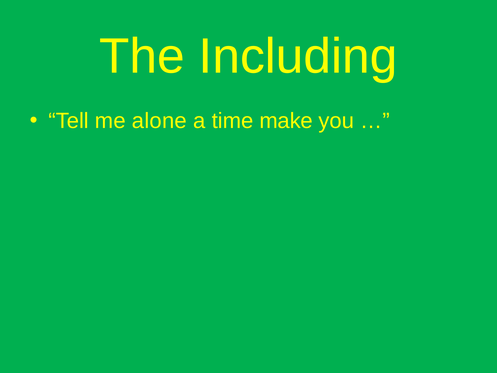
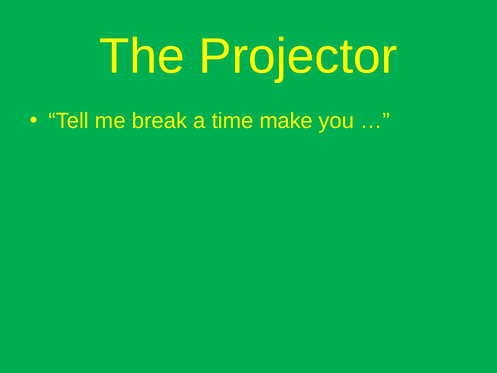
Including: Including -> Projector
alone: alone -> break
